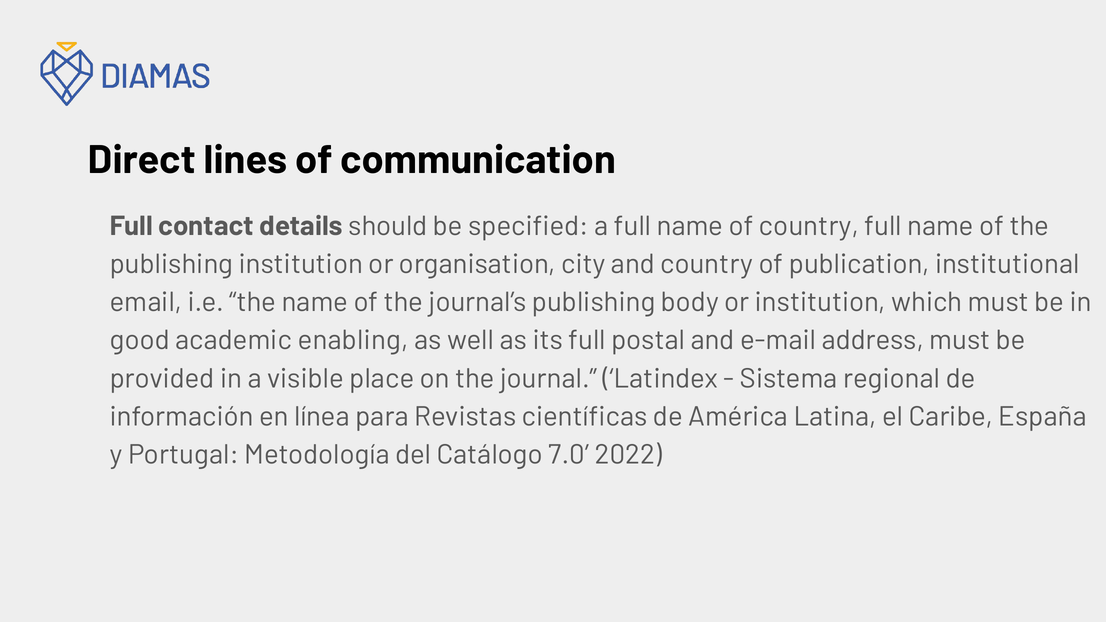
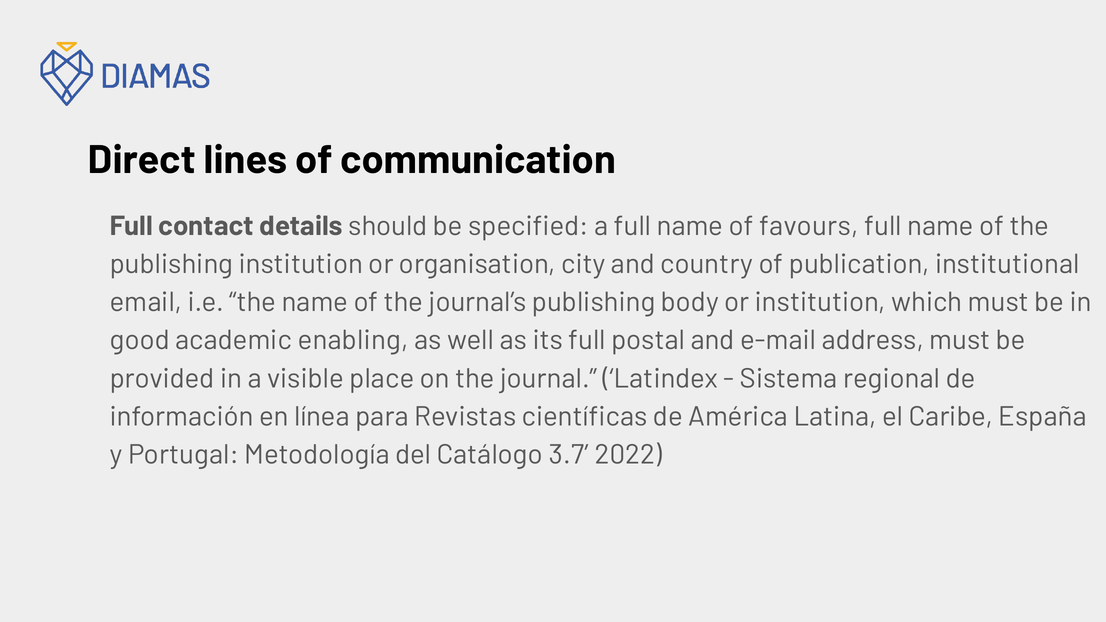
of country: country -> favours
7.0: 7.0 -> 3.7
